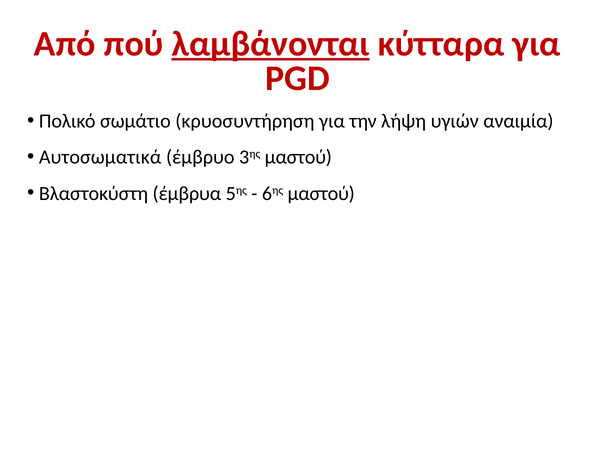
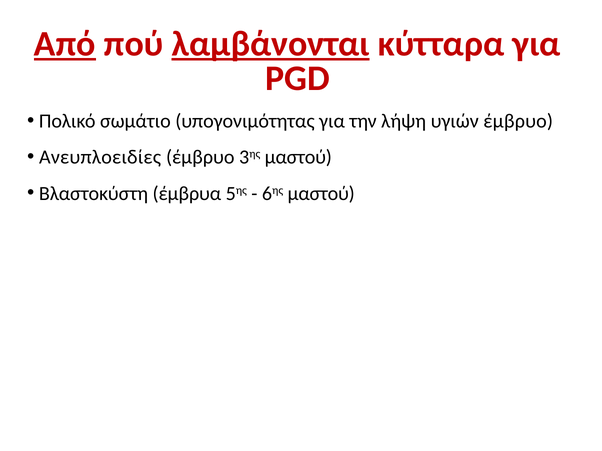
Από underline: none -> present
κρυοσυντήρηση: κρυοσυντήρηση -> υπογονιμότητας
υγιών αναιμία: αναιμία -> έμβρυο
Αυτοσωματικά: Αυτοσωματικά -> Ανευπλοειδίες
